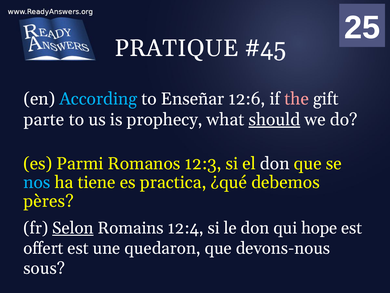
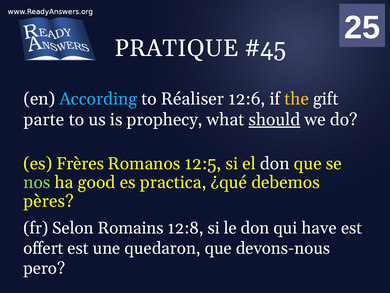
Enseñar: Enseñar -> Réaliser
the colour: pink -> yellow
Parmi: Parmi -> Frères
12:3: 12:3 -> 12:5
nos colour: light blue -> light green
tiene: tiene -> good
Selon underline: present -> none
12:4: 12:4 -> 12:8
hope: hope -> have
sous: sous -> pero
